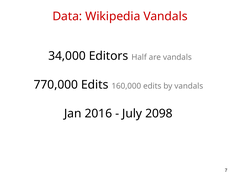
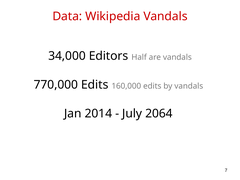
2016: 2016 -> 2014
2098: 2098 -> 2064
